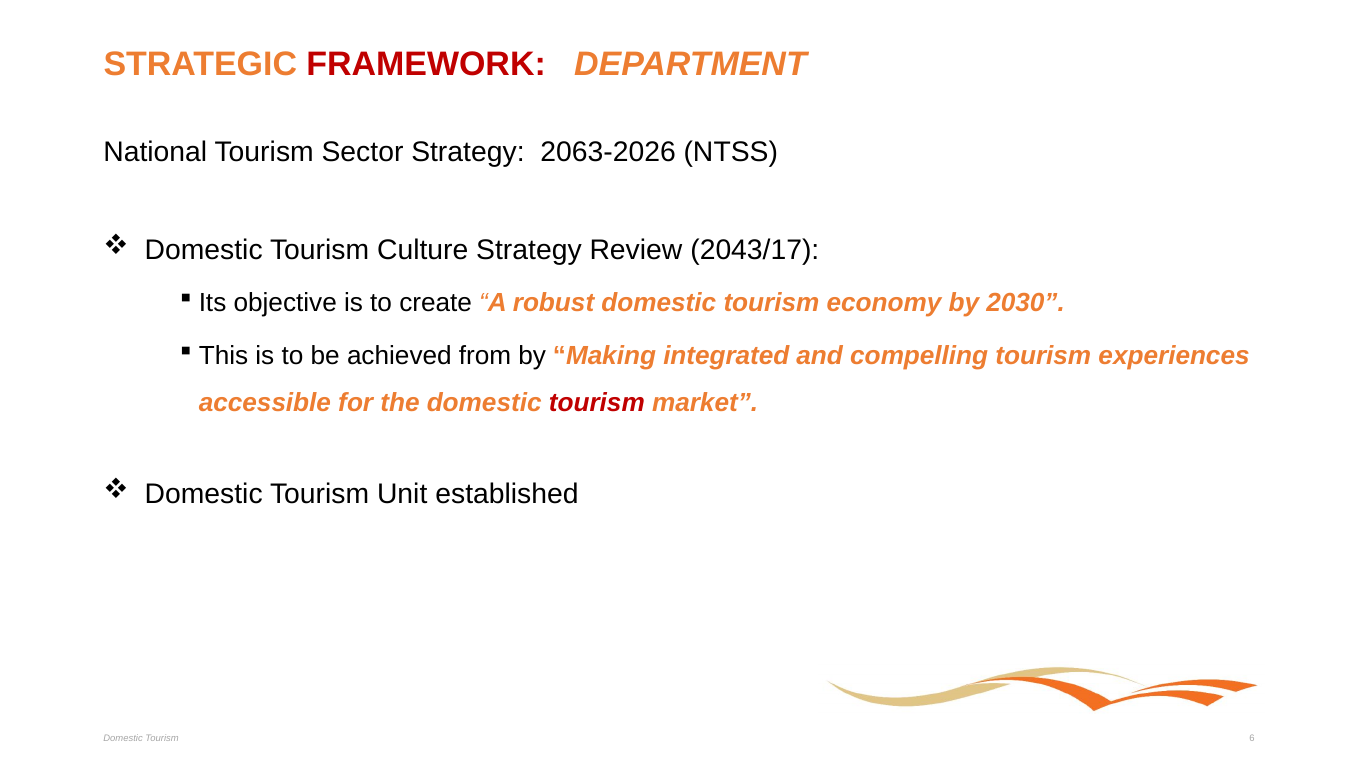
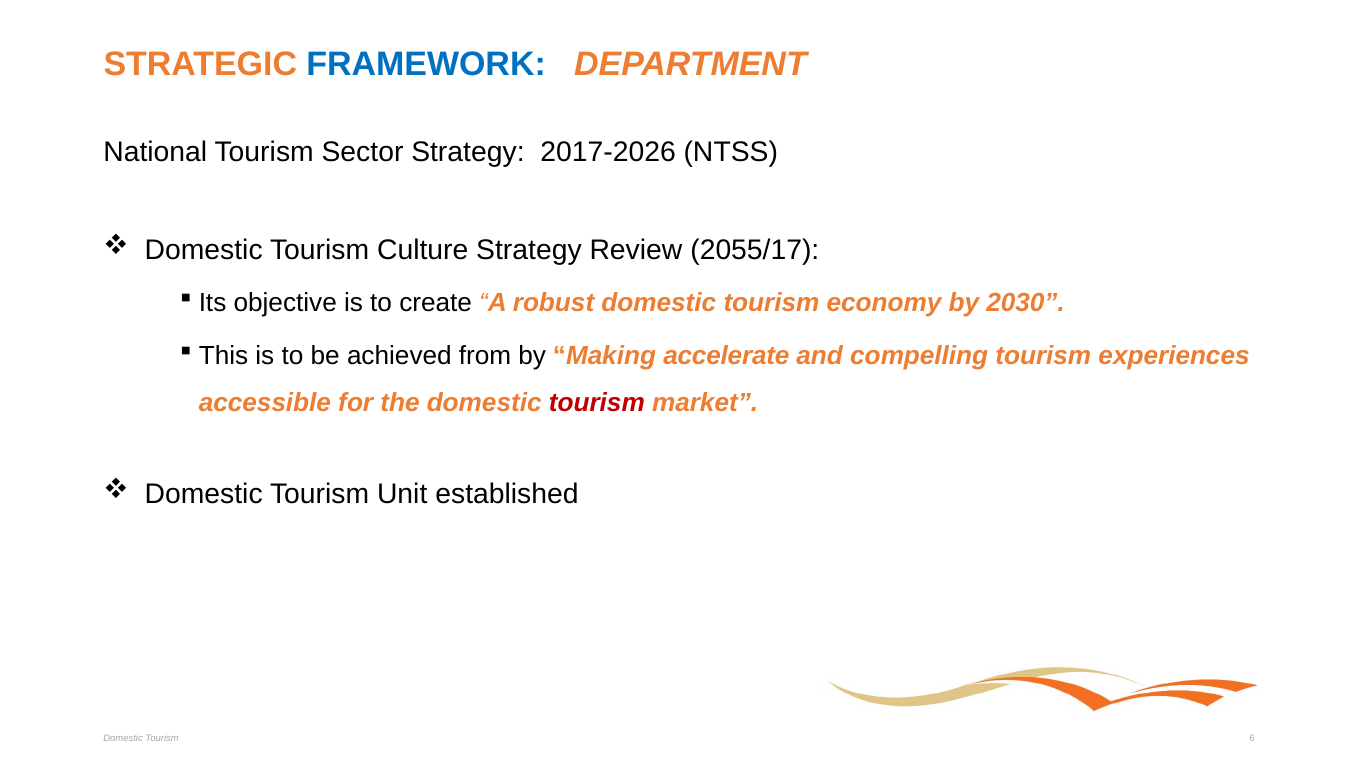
FRAMEWORK colour: red -> blue
2063-2026: 2063-2026 -> 2017-2026
2043/17: 2043/17 -> 2055/17
integrated: integrated -> accelerate
